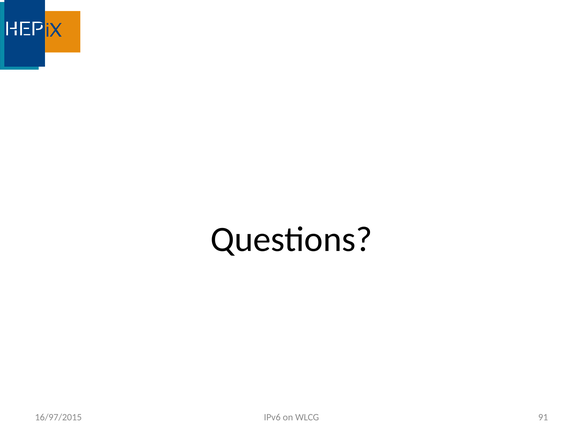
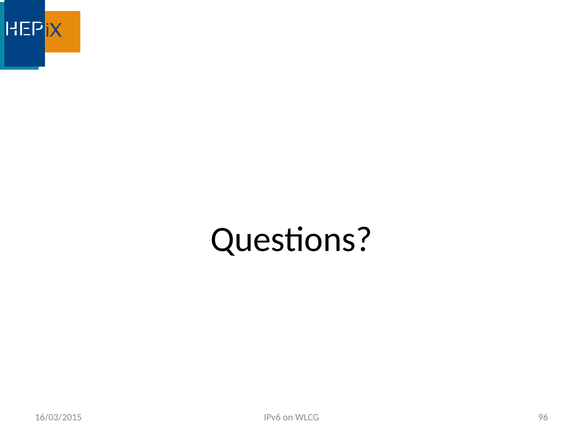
16/97/2015: 16/97/2015 -> 16/03/2015
91: 91 -> 96
